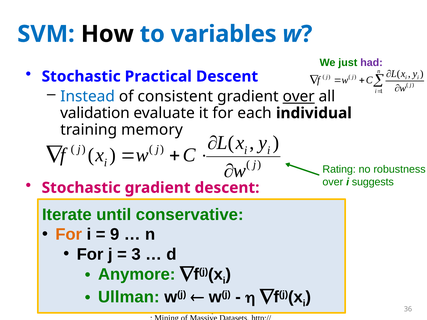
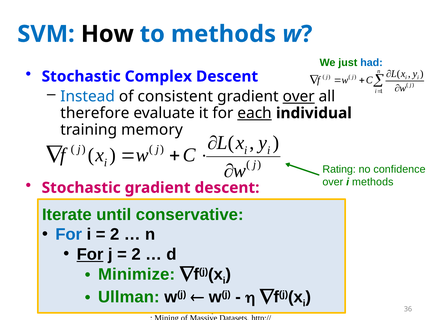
to variables: variables -> methods
had colour: purple -> blue
Practical: Practical -> Complex
validation: validation -> therefore
each underline: none -> present
robustness: robustness -> confidence
i suggests: suggests -> methods
For at (69, 235) colour: orange -> blue
9 at (115, 235): 9 -> 2
For at (90, 255) underline: none -> present
3 at (136, 255): 3 -> 2
Anymore: Anymore -> Minimize
